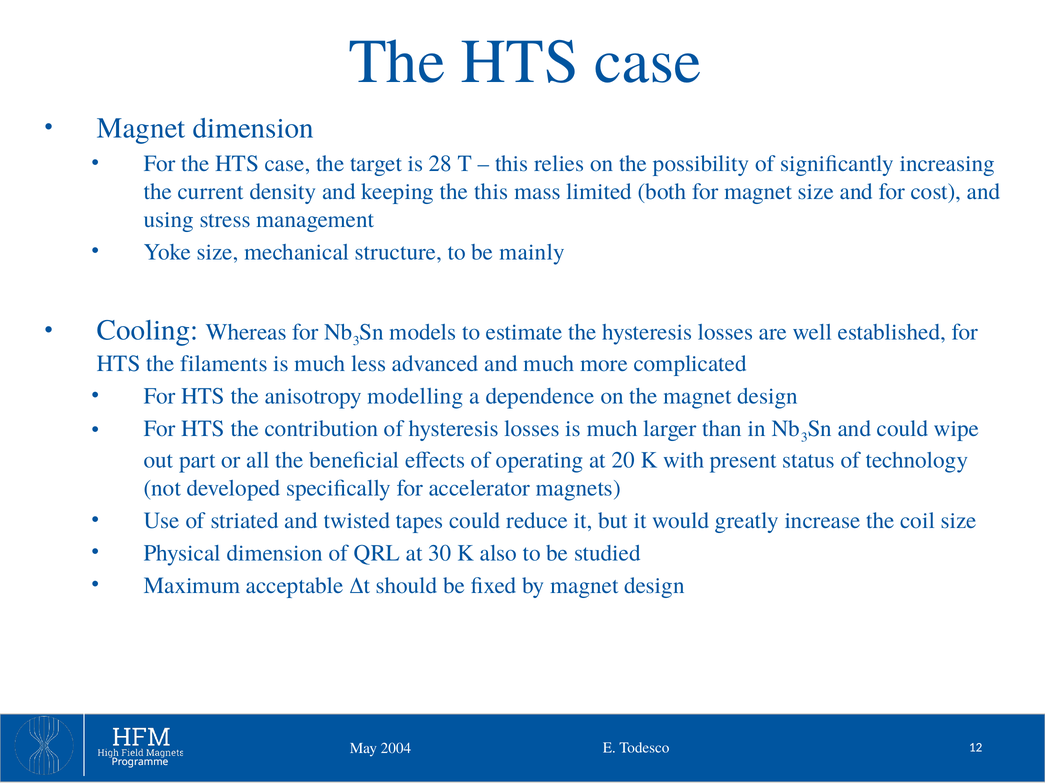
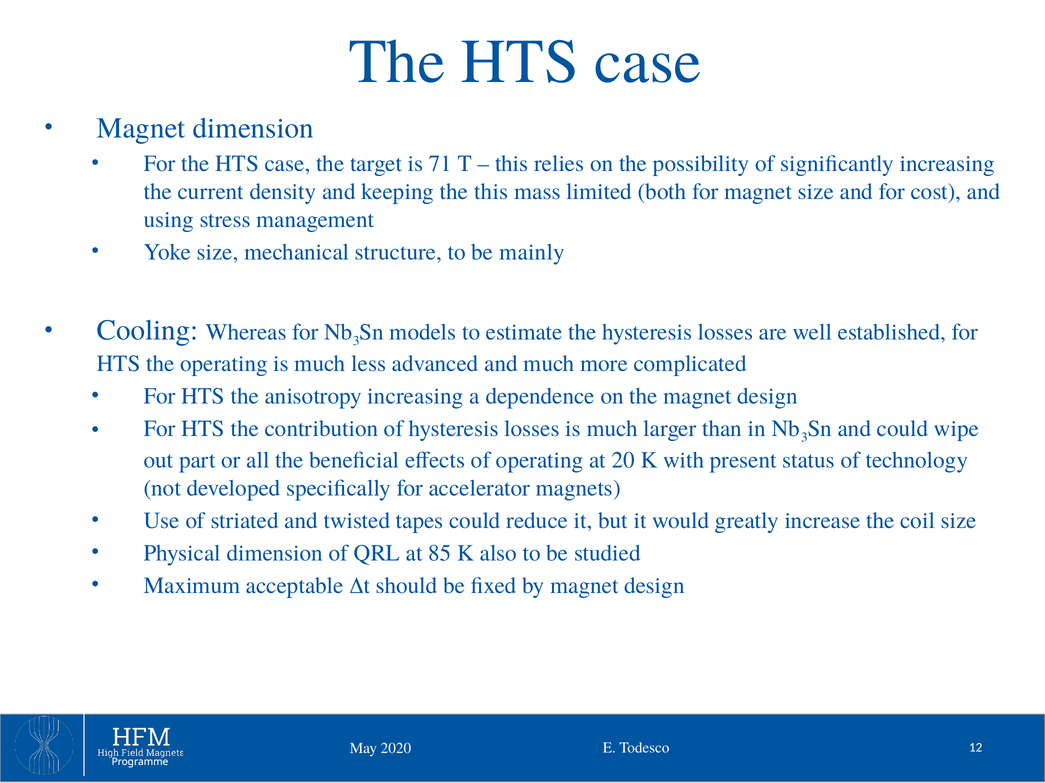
28: 28 -> 71
the filaments: filaments -> operating
anisotropy modelling: modelling -> increasing
30: 30 -> 85
2004: 2004 -> 2020
